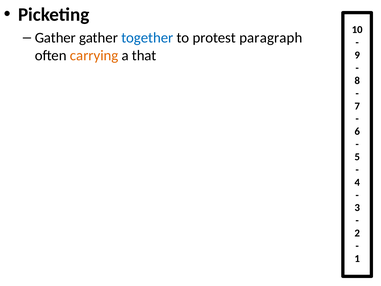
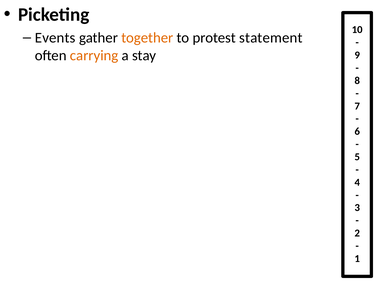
Gather at (55, 38): Gather -> Events
together colour: blue -> orange
paragraph: paragraph -> statement
that: that -> stay
